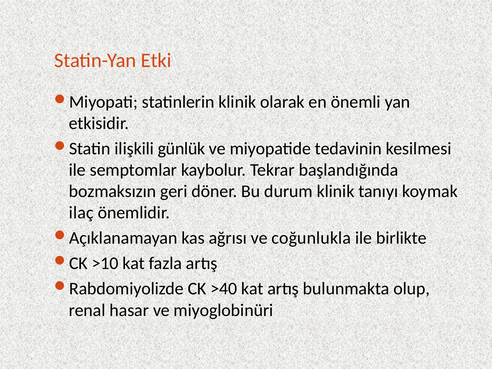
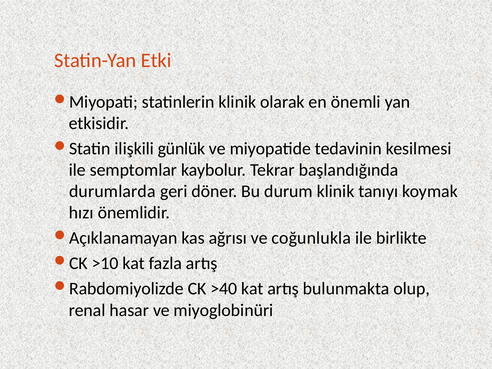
bozmaksızın: bozmaksızın -> durumlarda
ilaç: ilaç -> hızı
